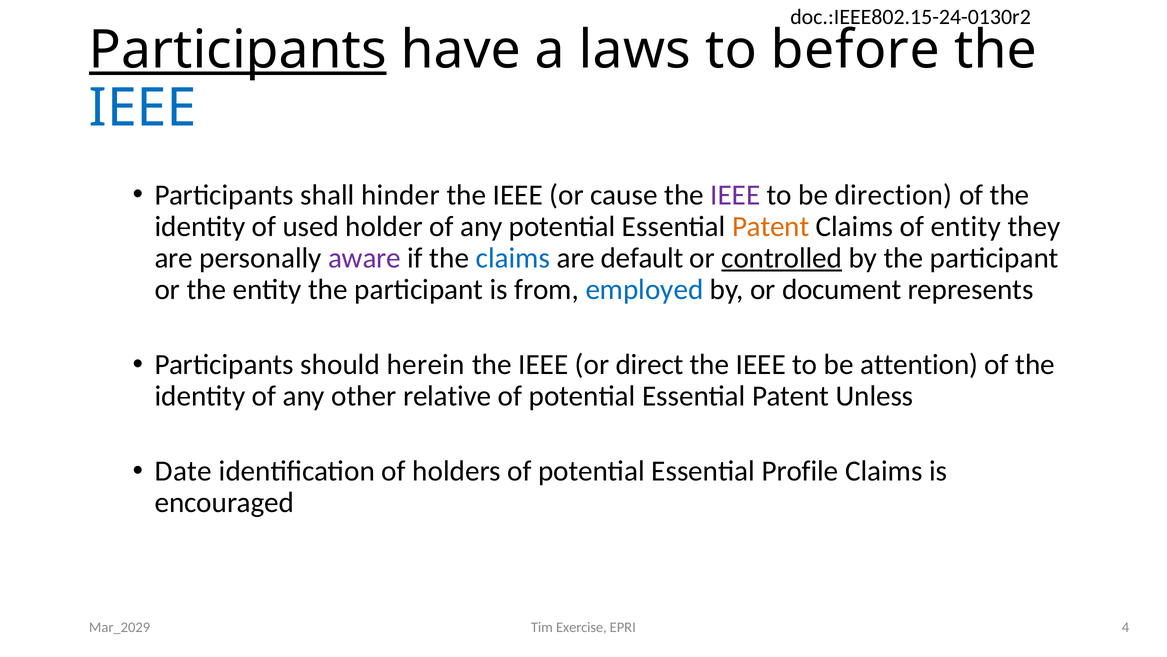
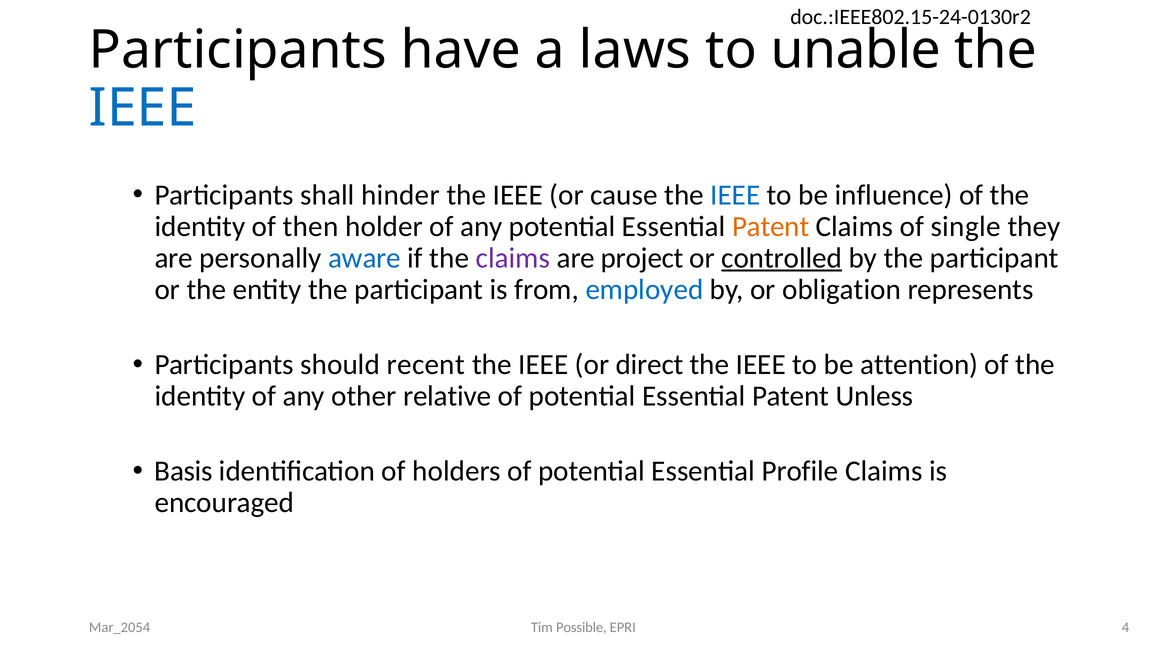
Participants at (238, 50) underline: present -> none
before: before -> unable
IEEE at (735, 195) colour: purple -> blue
direction: direction -> influence
used: used -> then
of entity: entity -> single
aware colour: purple -> blue
claims at (513, 258) colour: blue -> purple
default: default -> project
document: document -> obligation
herein: herein -> recent
Date: Date -> Basis
Mar_2029: Mar_2029 -> Mar_2054
Exercise: Exercise -> Possible
